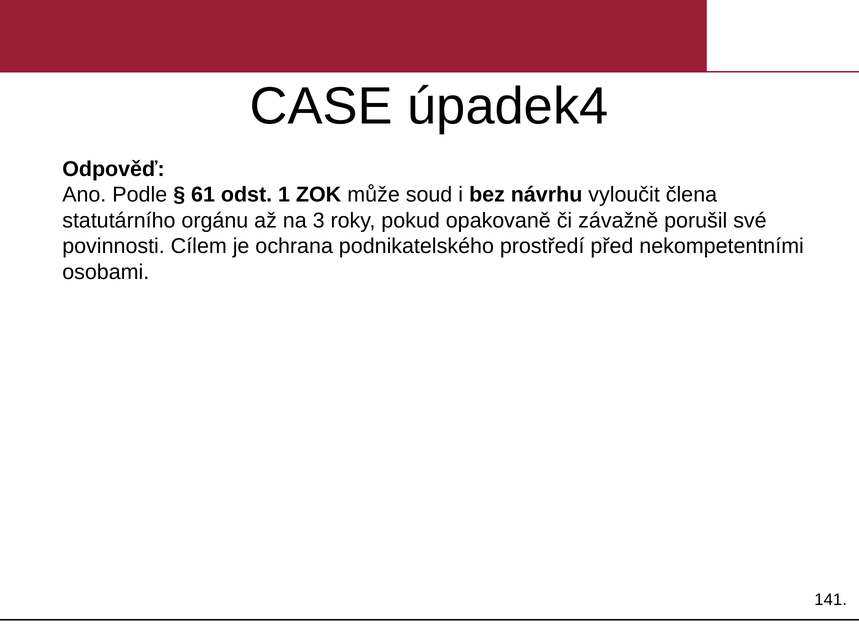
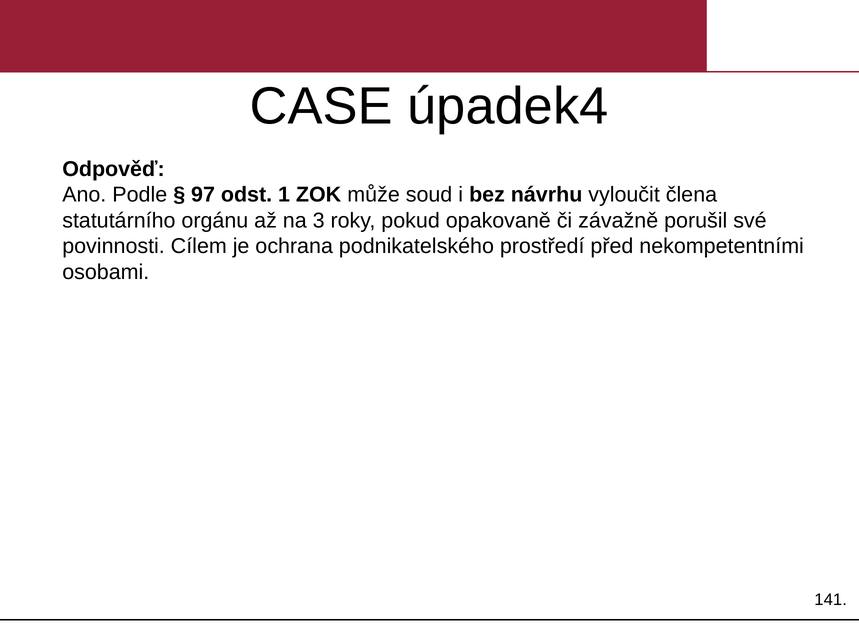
61: 61 -> 97
